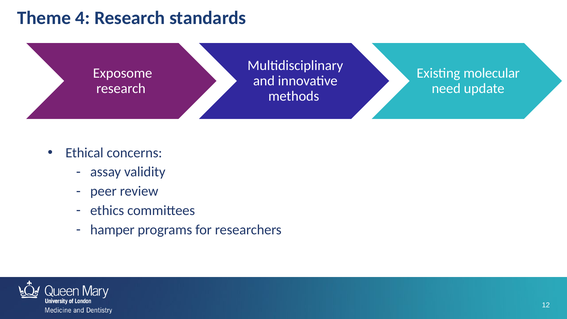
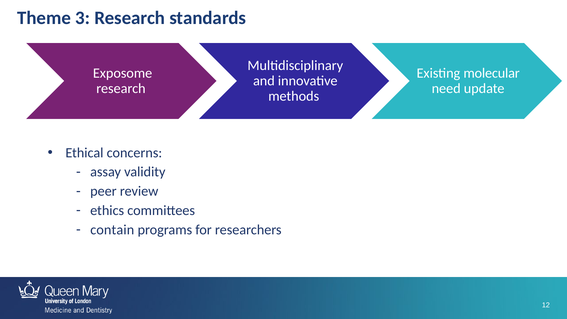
4: 4 -> 3
hamper: hamper -> contain
